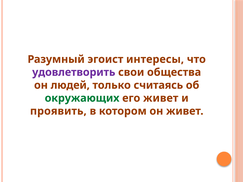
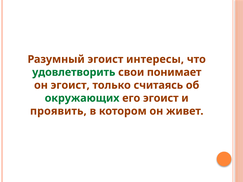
удовлетворить colour: purple -> green
общества: общества -> понимает
он людей: людей -> эгоист
его живет: живет -> эгоист
